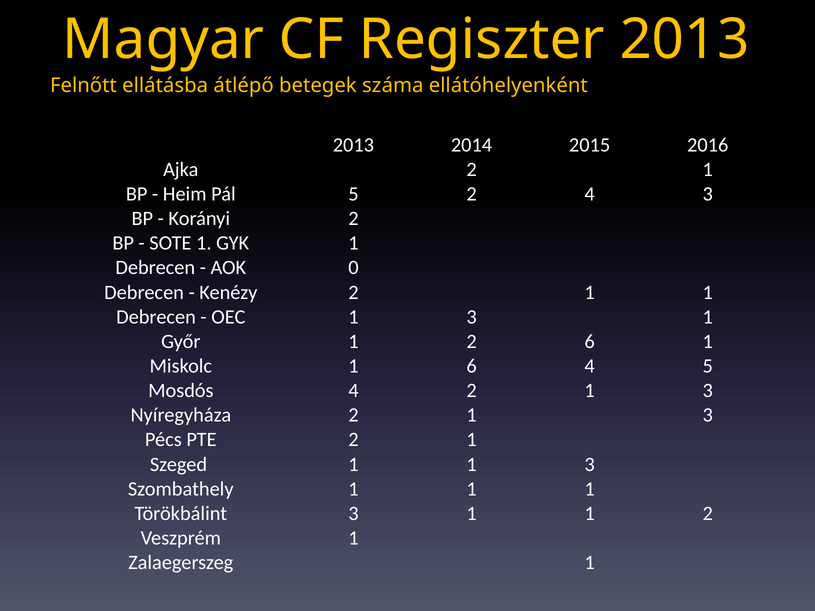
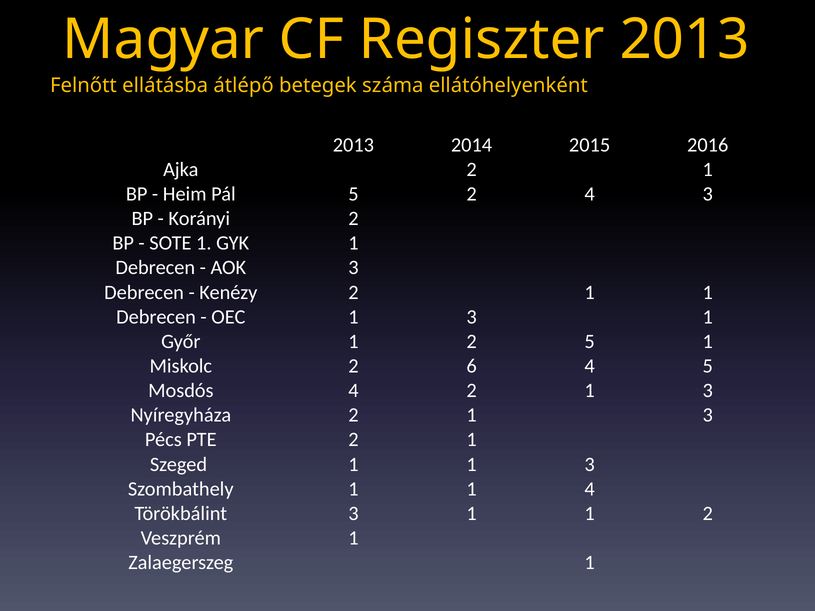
AOK 0: 0 -> 3
2 6: 6 -> 5
Miskolc 1: 1 -> 2
1 1 1: 1 -> 4
